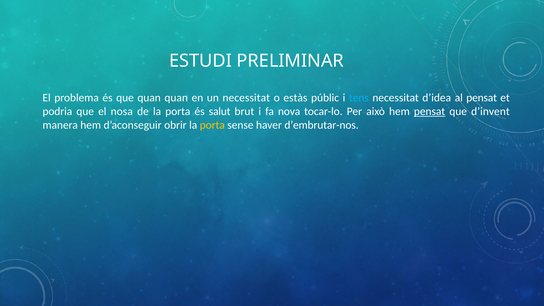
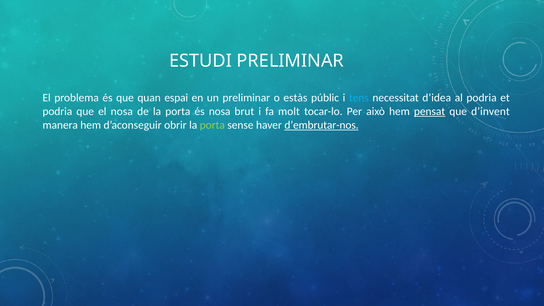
quan quan: quan -> espai
un necessitat: necessitat -> preliminar
al pensat: pensat -> podria
és salut: salut -> nosa
nova: nova -> molt
porta at (212, 125) colour: yellow -> light green
d’embrutar-nos underline: none -> present
